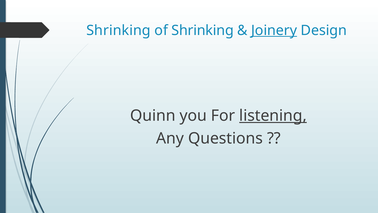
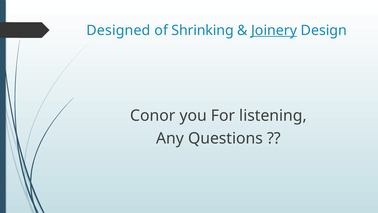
Shrinking at (118, 30): Shrinking -> Designed
Quinn: Quinn -> Conor
listening underline: present -> none
